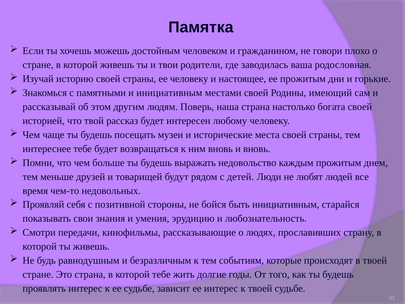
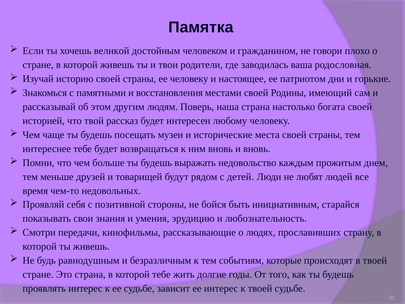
можешь: можешь -> великой
ее прожитым: прожитым -> патриотом
и инициативным: инициативным -> восстановления
